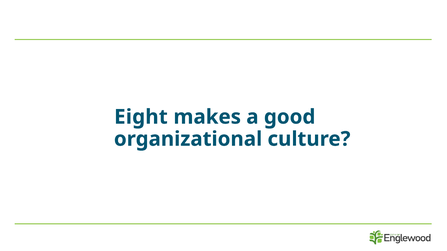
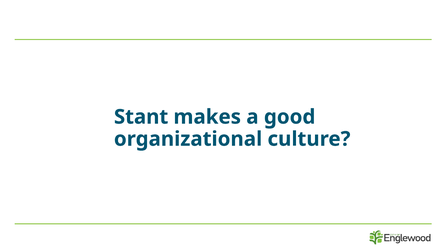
Eight: Eight -> Stant
